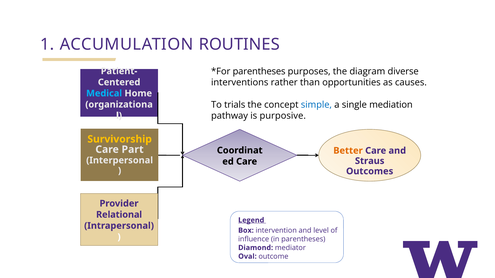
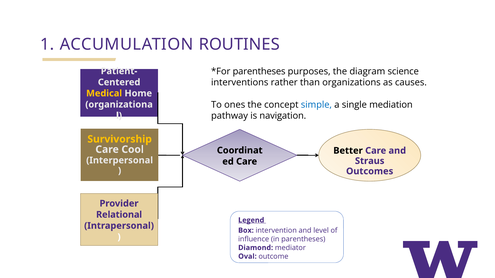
diverse: diverse -> science
opportunities: opportunities -> organizations
Medical colour: light blue -> yellow
trials: trials -> ones
purposive: purposive -> navigation
Part: Part -> Cool
Better colour: orange -> black
